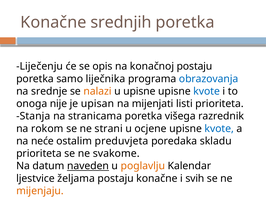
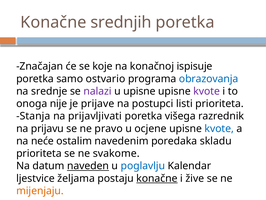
Liječenju: Liječenju -> Značajan
opis: opis -> koje
konačnoj postaju: postaju -> ispisuje
liječnika: liječnika -> ostvario
nalazi colour: orange -> purple
kvote at (207, 91) colour: blue -> purple
upisan: upisan -> prijave
mijenjati: mijenjati -> postupci
stranicama: stranicama -> prijavljivati
rokom: rokom -> prijavu
strani: strani -> pravo
preduvjeta: preduvjeta -> navedenim
poglavlju colour: orange -> blue
konačne at (157, 178) underline: none -> present
svih: svih -> žive
